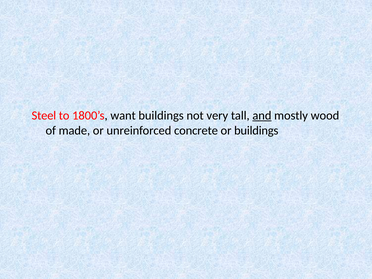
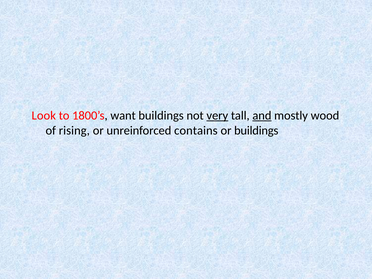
Steel: Steel -> Look
very underline: none -> present
made: made -> rising
concrete: concrete -> contains
